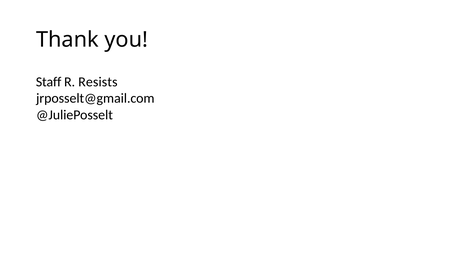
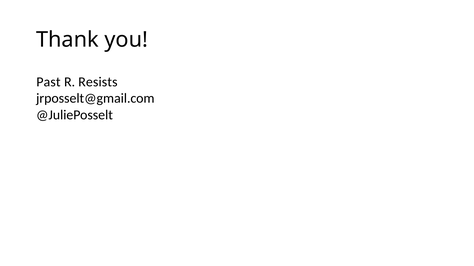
Staff: Staff -> Past
